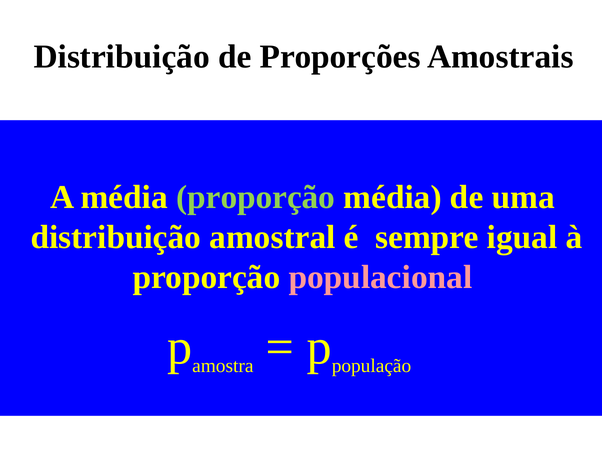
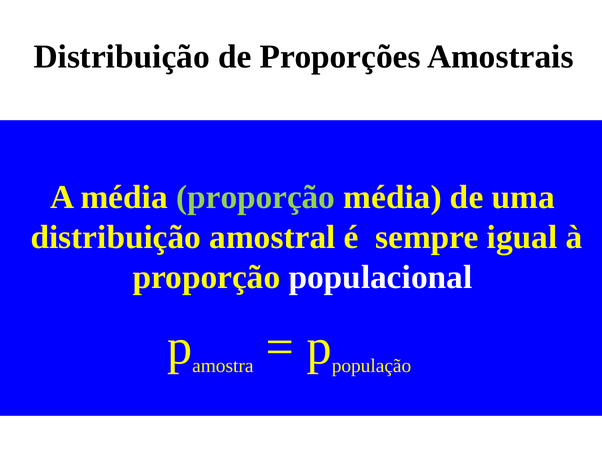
populacional colour: pink -> white
